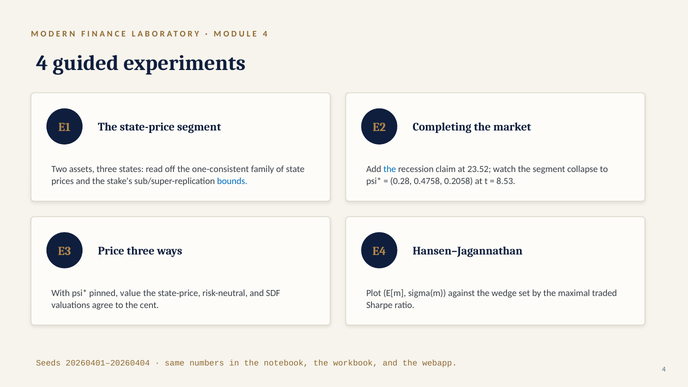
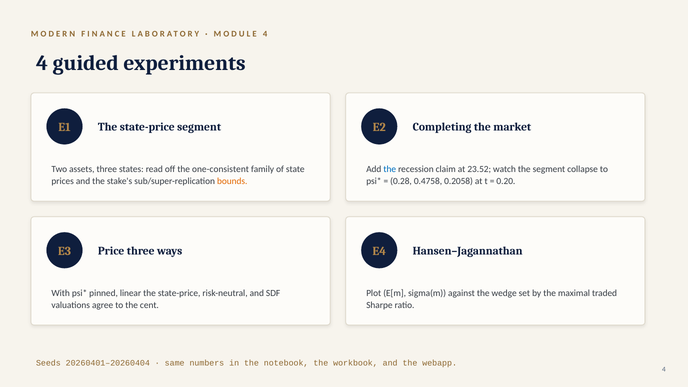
bounds colour: blue -> orange
8.53: 8.53 -> 0.20
value: value -> linear
